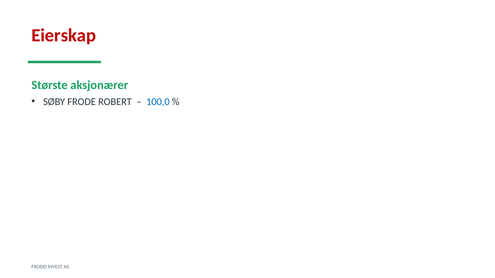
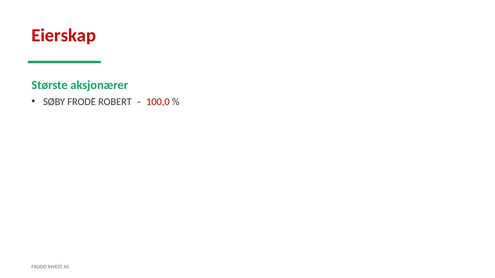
100,0 colour: blue -> red
